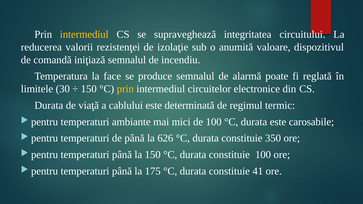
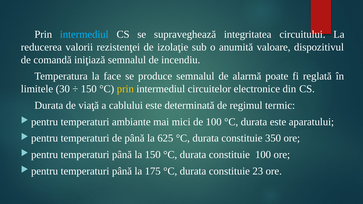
intermediul at (84, 34) colour: yellow -> light blue
carosabile: carosabile -> aparatului
626: 626 -> 625
41: 41 -> 23
